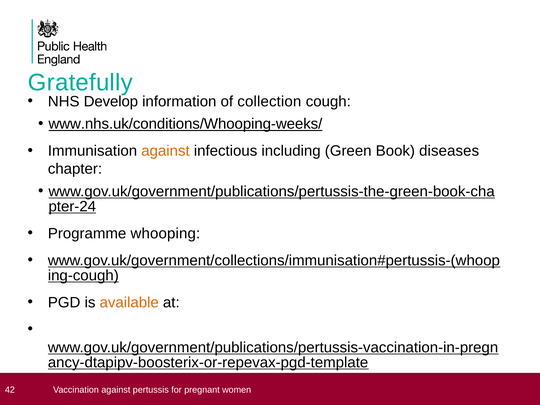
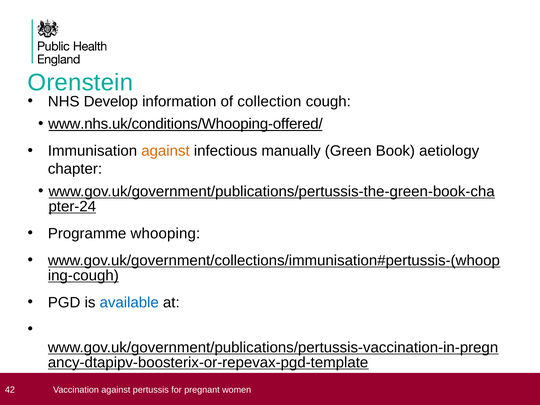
Gratefully: Gratefully -> Orenstein
www.nhs.uk/conditions/Whooping-weeks/: www.nhs.uk/conditions/Whooping-weeks/ -> www.nhs.uk/conditions/Whooping-offered/
including: including -> manually
diseases: diseases -> aetiology
available colour: orange -> blue
